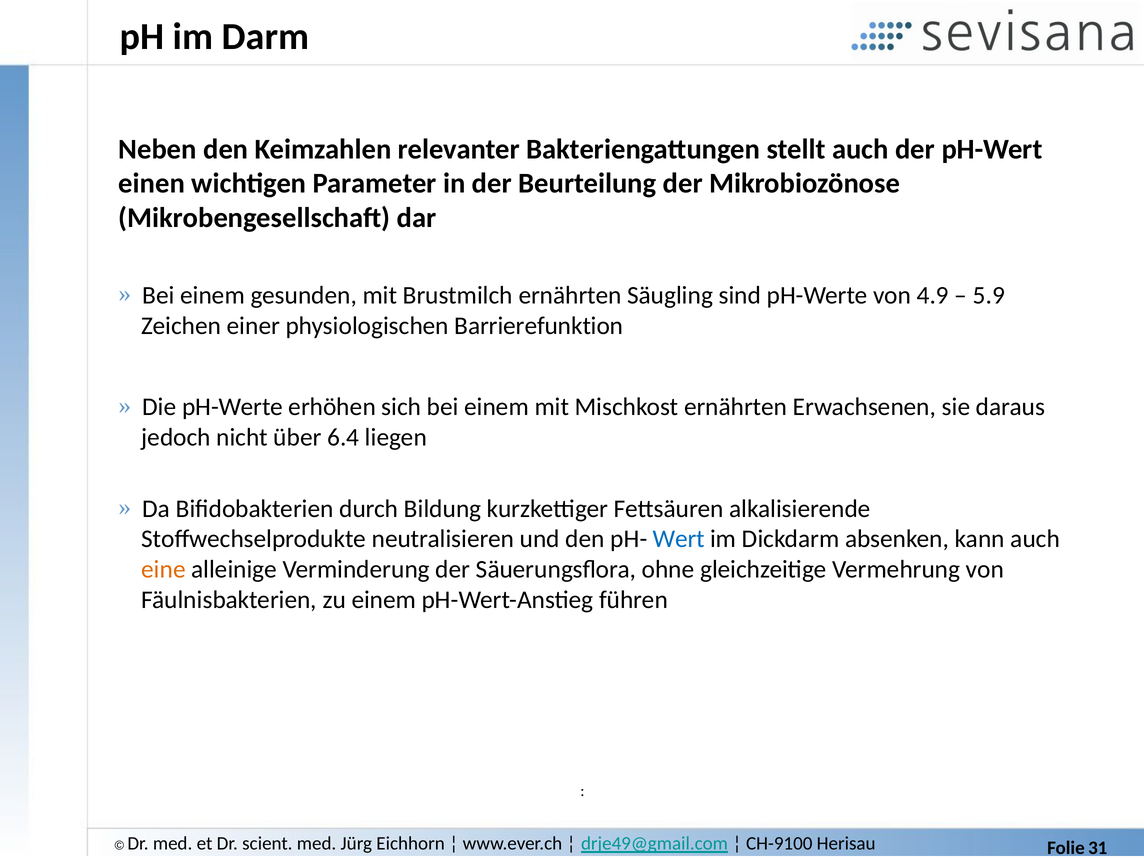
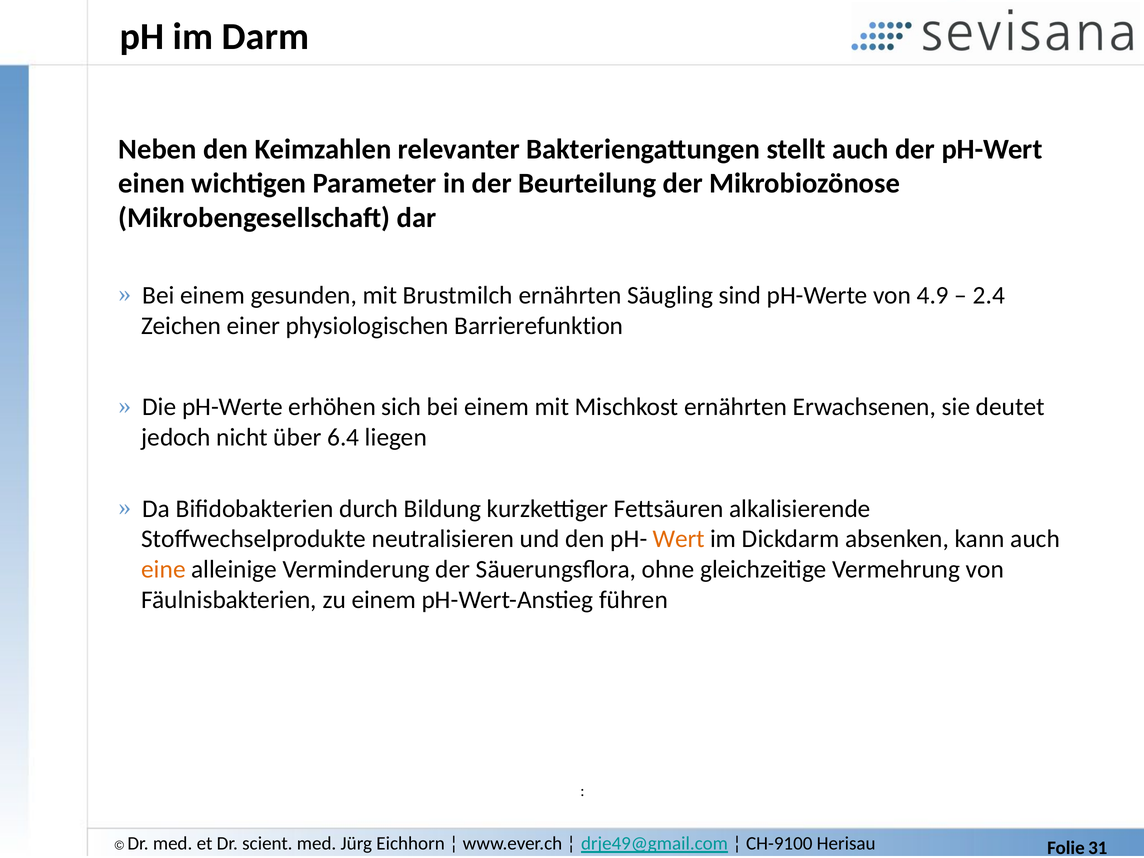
5.9: 5.9 -> 2.4
daraus: daraus -> deutet
Wert colour: blue -> orange
